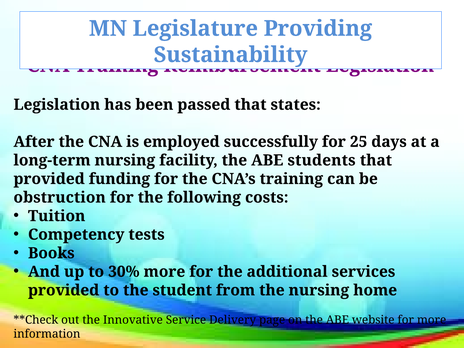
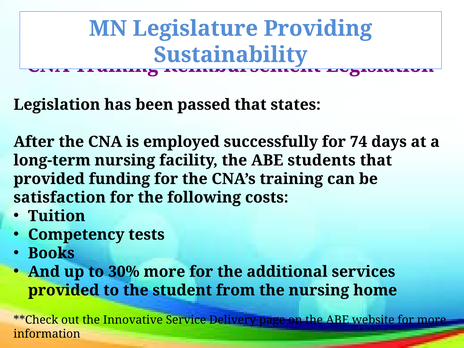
25: 25 -> 74
obstruction: obstruction -> satisfaction
